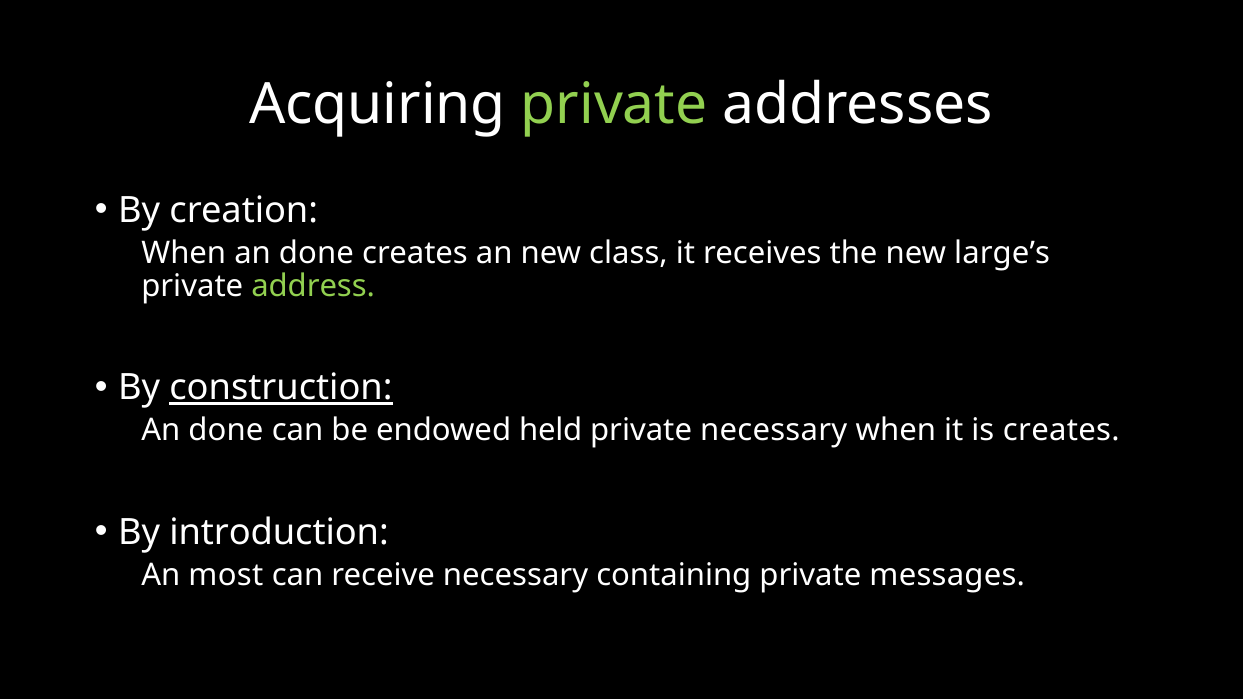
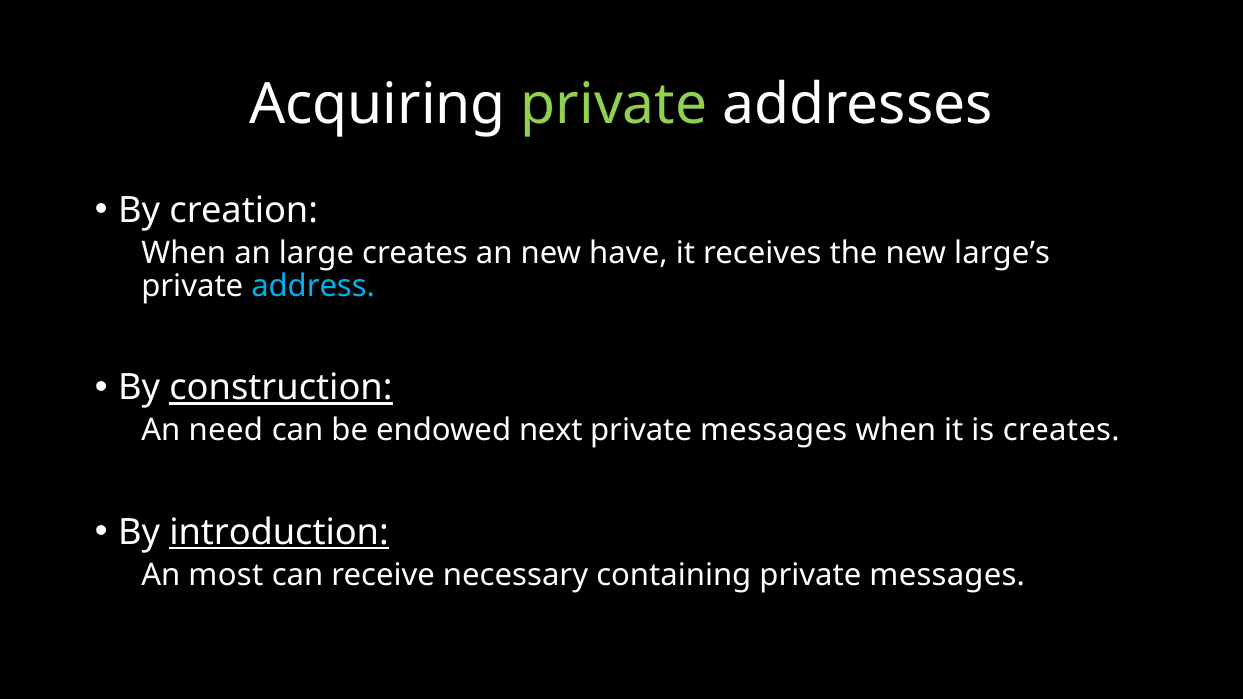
When an done: done -> large
class: class -> have
address colour: light green -> light blue
done at (226, 431): done -> need
held: held -> next
necessary at (774, 431): necessary -> messages
introduction underline: none -> present
